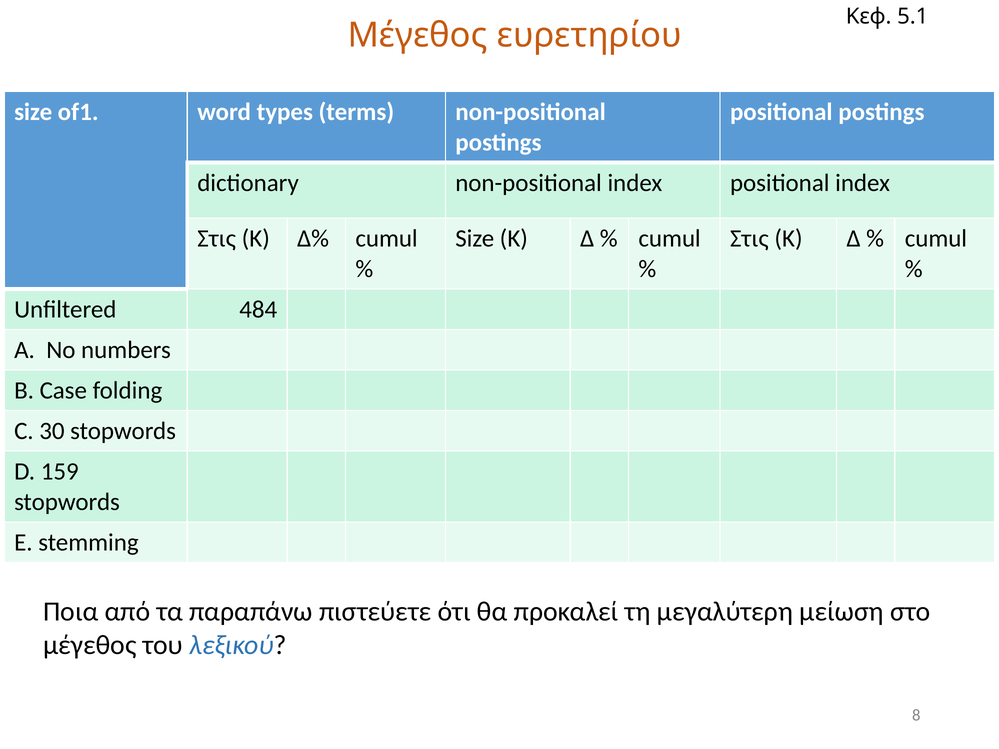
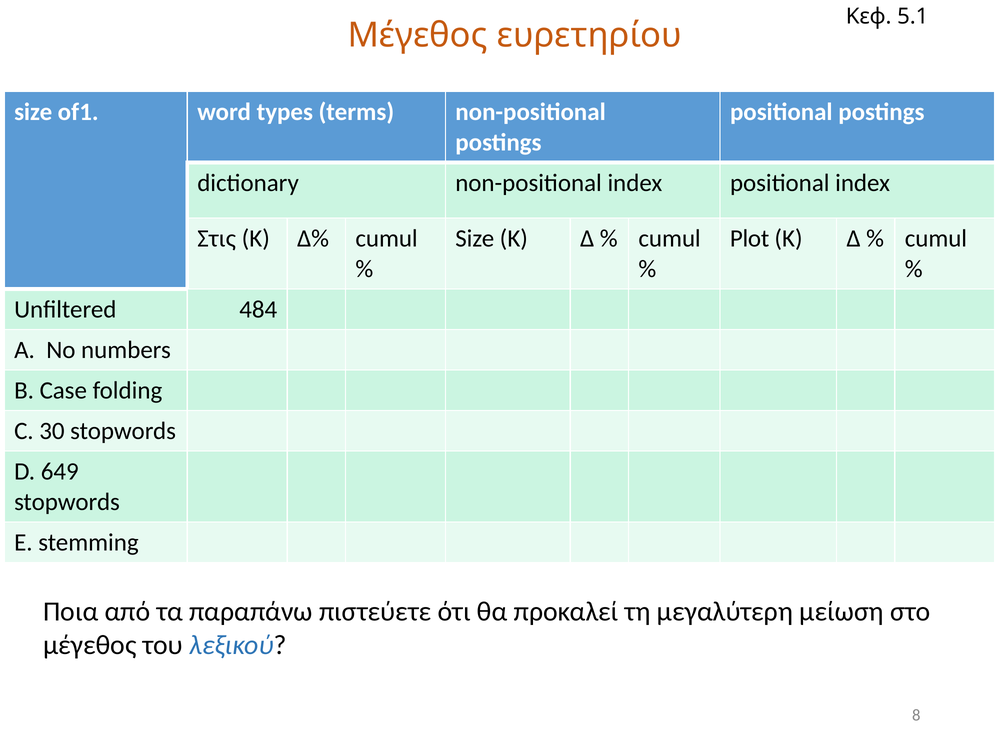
Στις at (749, 239): Στις -> Plot
159: 159 -> 649
